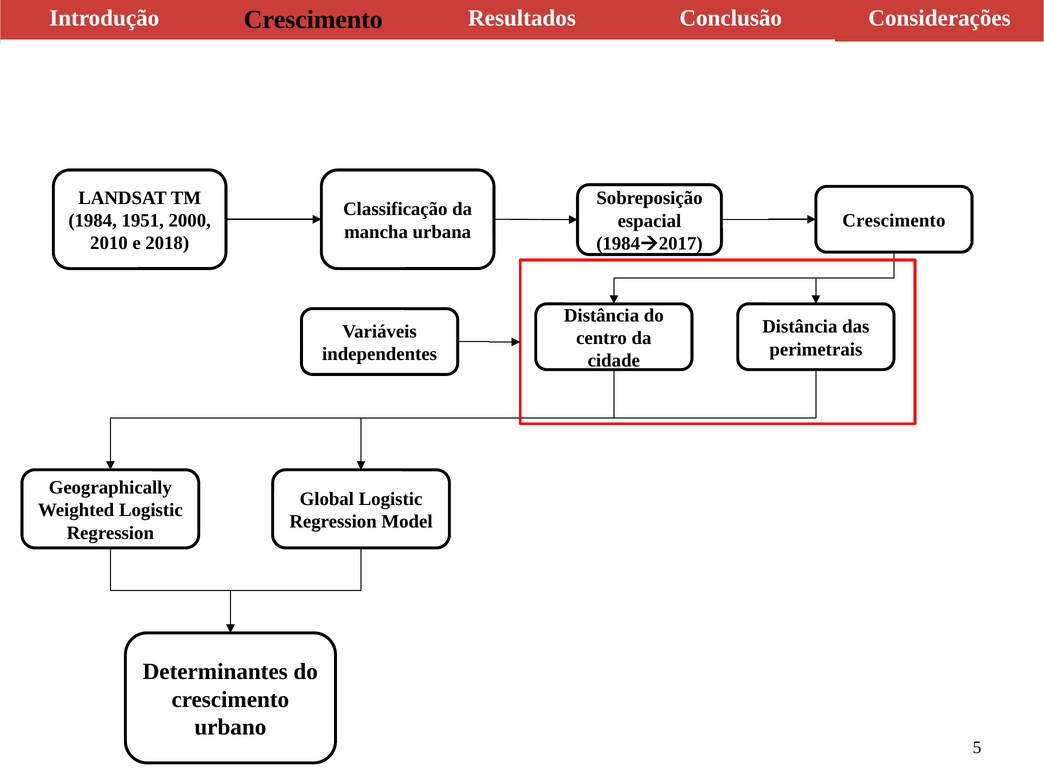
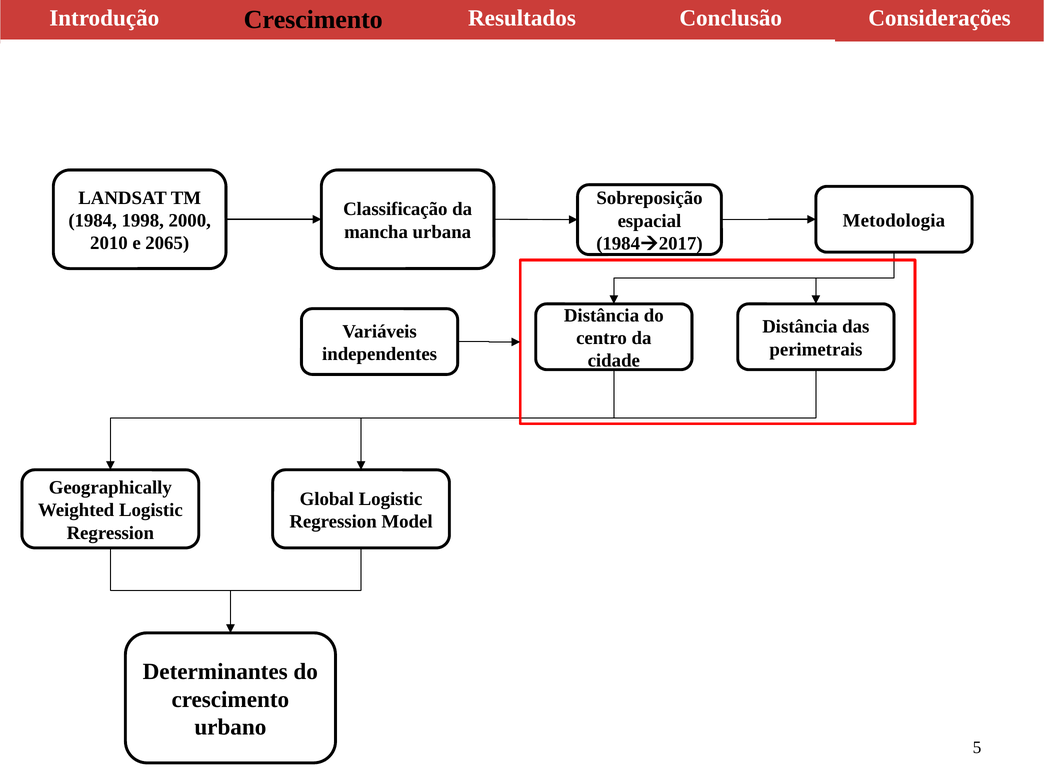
1951: 1951 -> 1998
Crescimento at (894, 221): Crescimento -> Metodologia
2018: 2018 -> 2065
